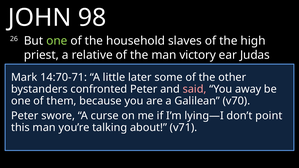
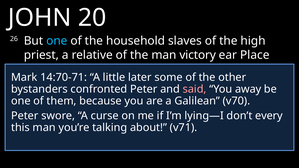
98: 98 -> 20
one at (57, 41) colour: light green -> light blue
Judas: Judas -> Place
point: point -> every
